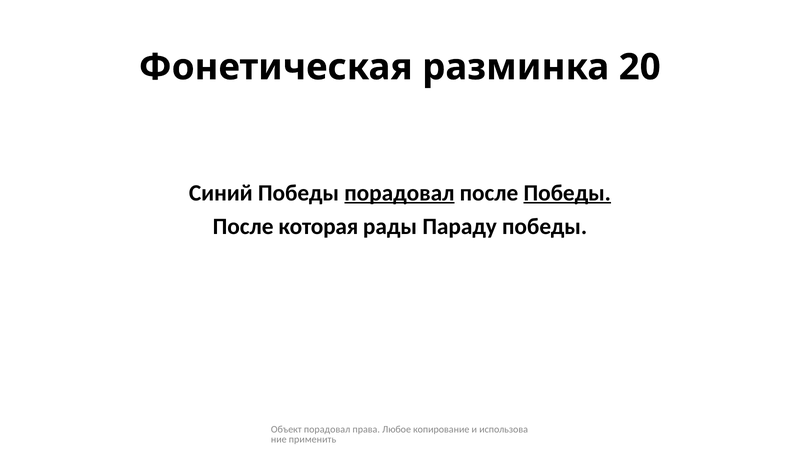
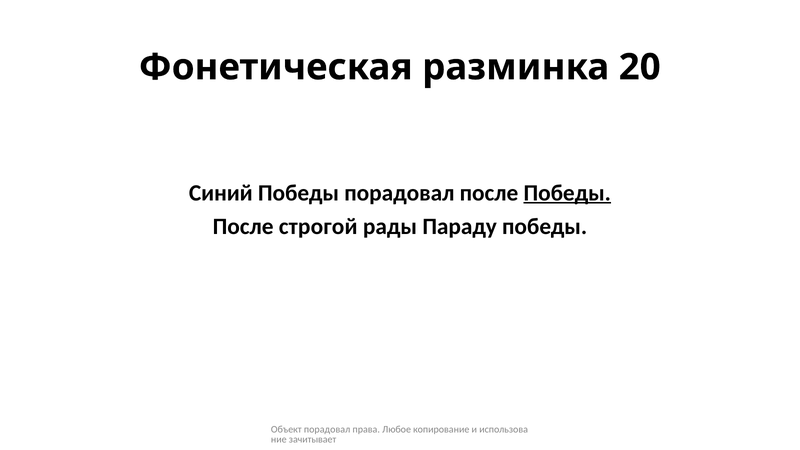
порадовал at (399, 193) underline: present -> none
которая: которая -> строгой
применить: применить -> зачитывает
